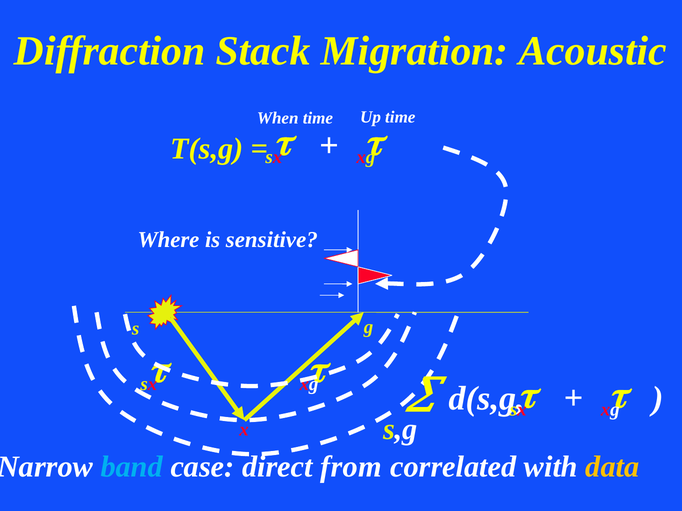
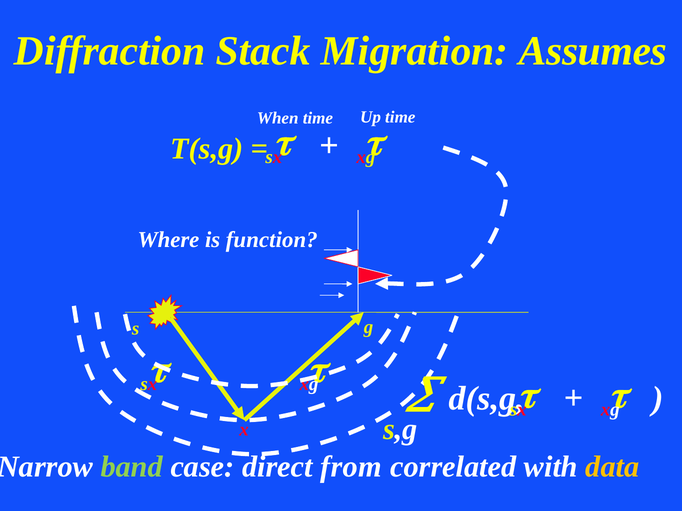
Acoustic: Acoustic -> Assumes
sensitive: sensitive -> function
band colour: light blue -> light green
